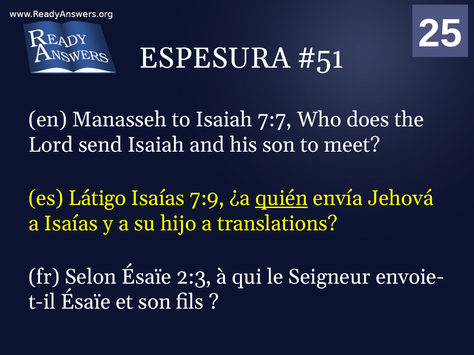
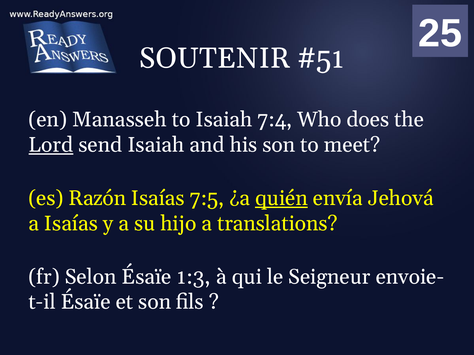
ESPESURA: ESPESURA -> SOUTENIR
7:7: 7:7 -> 7:4
Lord underline: none -> present
Látigo: Látigo -> Razón
7:9: 7:9 -> 7:5
2:3: 2:3 -> 1:3
